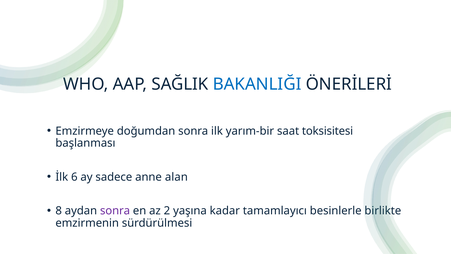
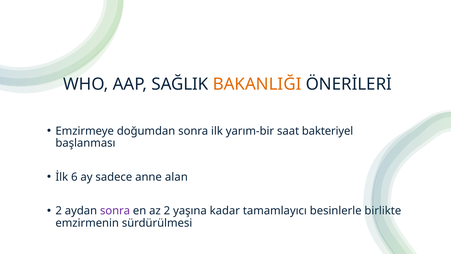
BAKANLIĞI colour: blue -> orange
toksisitesi: toksisitesi -> bakteriyel
8 at (59, 211): 8 -> 2
